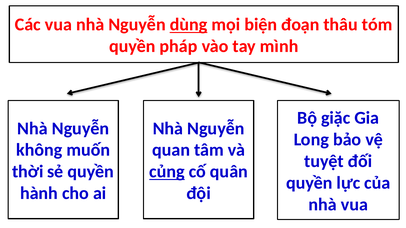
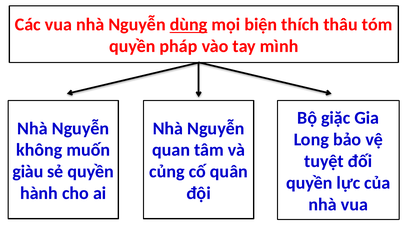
đoạn: đoạn -> thích
thời: thời -> giàu
củng underline: present -> none
